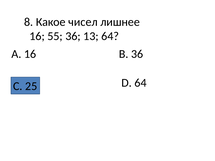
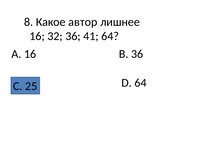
чисел: чисел -> автор
55: 55 -> 32
13: 13 -> 41
